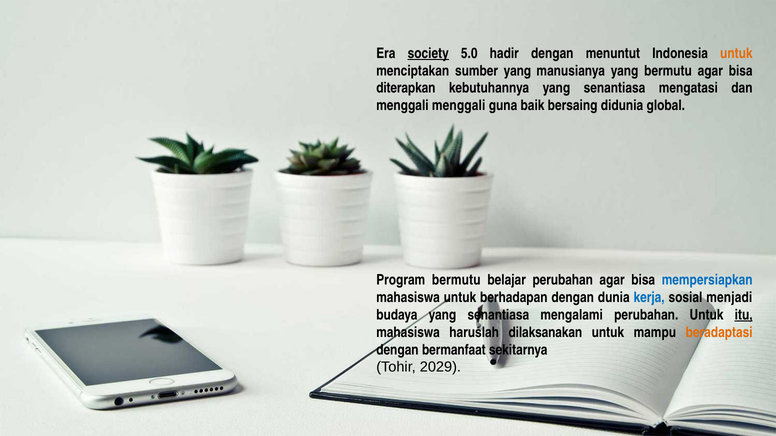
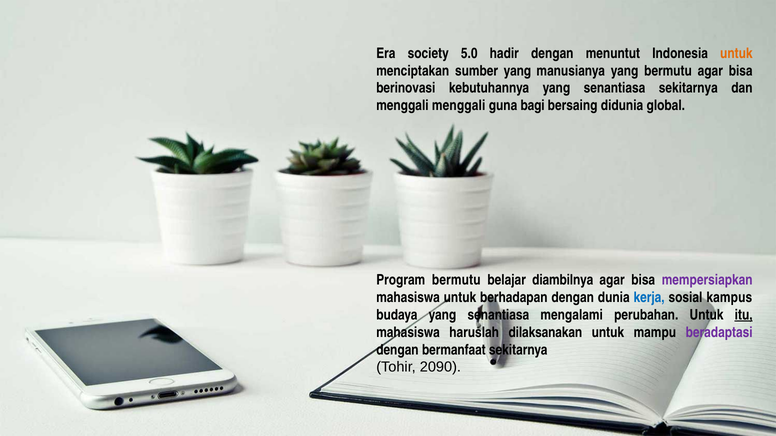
society underline: present -> none
diterapkan: diterapkan -> berinovasi
senantiasa mengatasi: mengatasi -> sekitarnya
baik: baik -> bagi
belajar perubahan: perubahan -> diambilnya
mempersiapkan colour: blue -> purple
menjadi: menjadi -> kampus
beradaptasi colour: orange -> purple
2029: 2029 -> 2090
